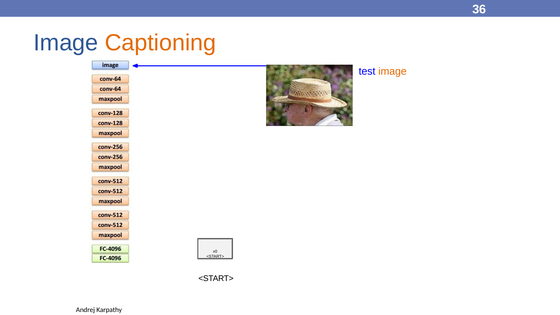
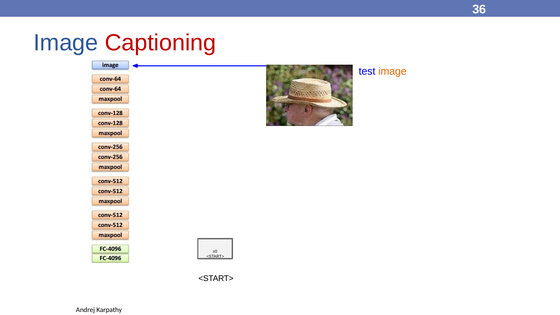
Captioning colour: orange -> red
